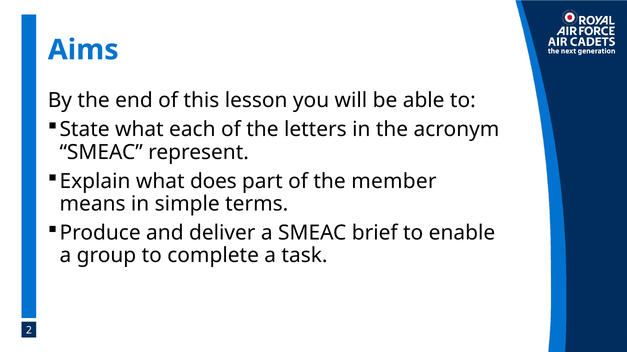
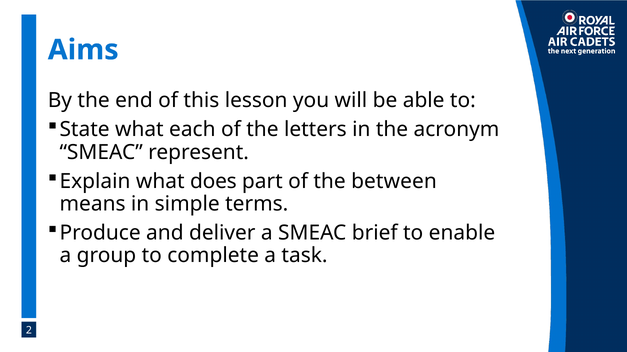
member: member -> between
